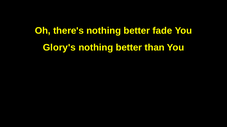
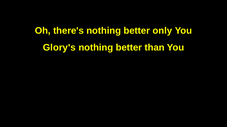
fade: fade -> only
